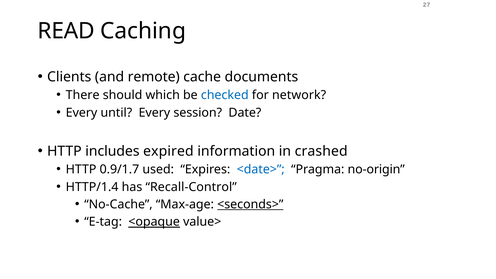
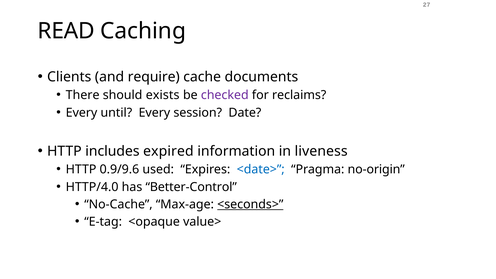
remote: remote -> require
which: which -> exists
checked colour: blue -> purple
network: network -> reclaims
crashed: crashed -> liveness
0.9/1.7: 0.9/1.7 -> 0.9/9.6
HTTP/1.4: HTTP/1.4 -> HTTP/4.0
Recall-Control: Recall-Control -> Better-Control
<opaque underline: present -> none
